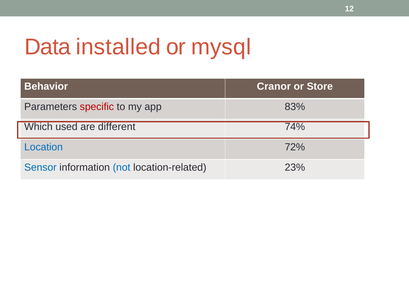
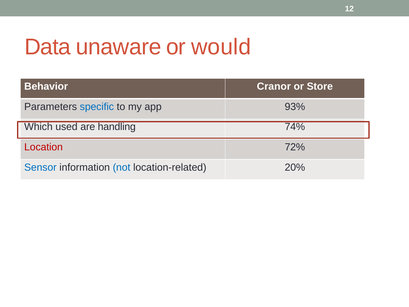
installed: installed -> unaware
mysql: mysql -> would
specific colour: red -> blue
83%: 83% -> 93%
different: different -> handling
Location colour: blue -> red
23%: 23% -> 20%
